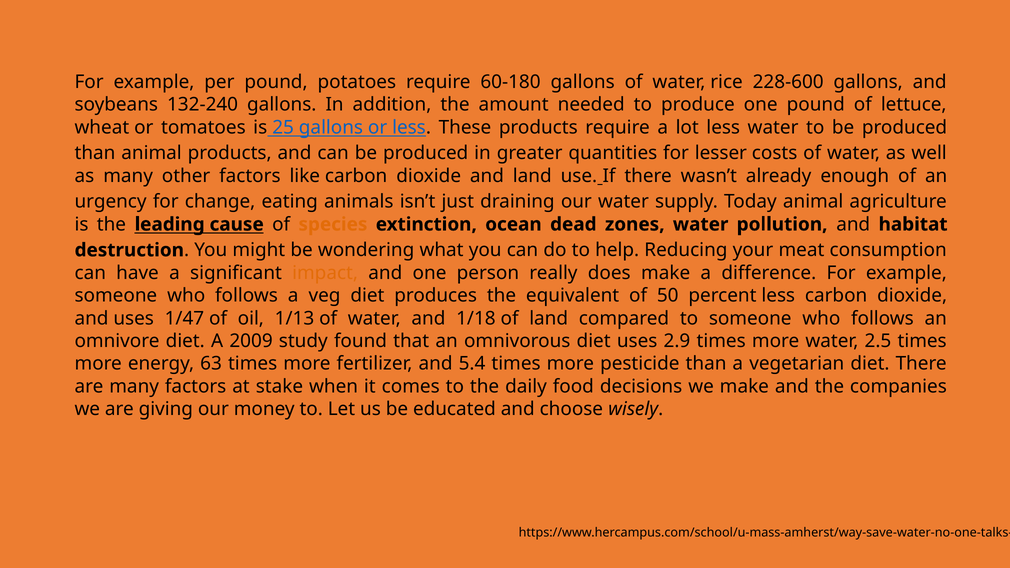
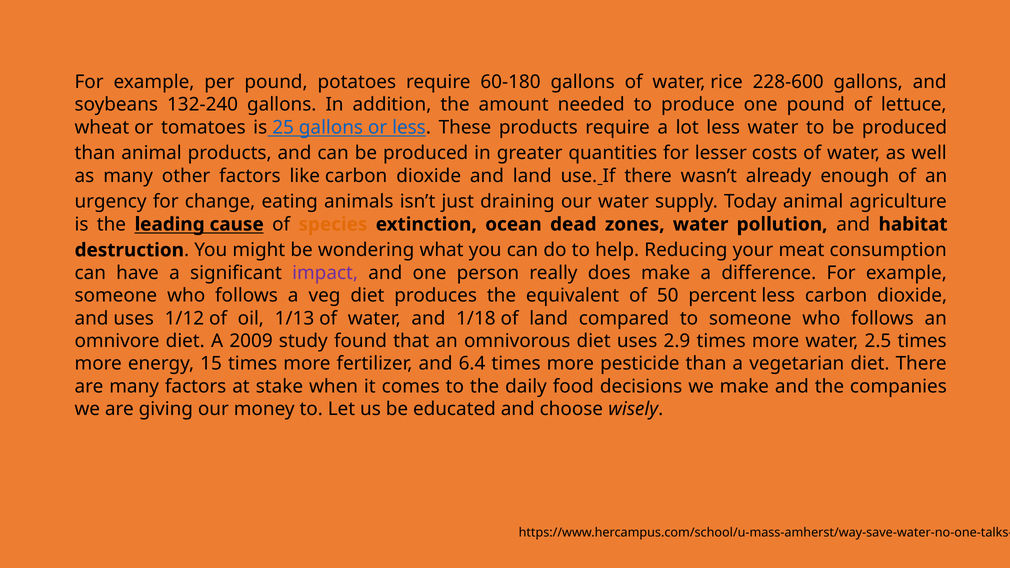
impact colour: orange -> purple
1/47: 1/47 -> 1/12
63: 63 -> 15
5.4: 5.4 -> 6.4
